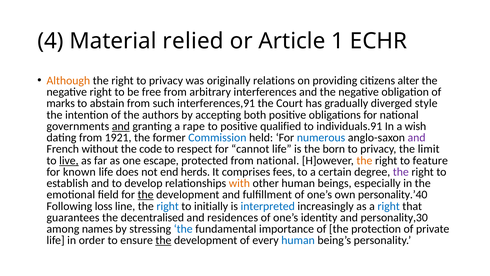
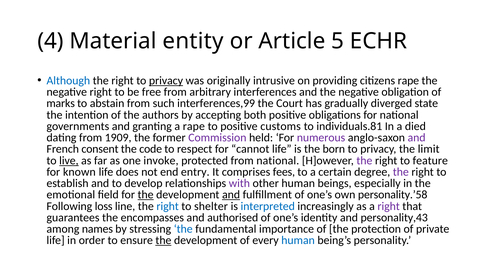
relied: relied -> entity
1: 1 -> 5
Although colour: orange -> blue
privacy at (166, 80) underline: none -> present
relations: relations -> intrusive
citizens alter: alter -> rape
interferences,91: interferences,91 -> interferences,99
style: style -> state
and at (121, 126) underline: present -> none
qualified: qualified -> customs
individuals.91: individuals.91 -> individuals.81
wish: wish -> died
1921: 1921 -> 1909
Commission colour: blue -> purple
numerous colour: blue -> purple
without: without -> consent
escape: escape -> invoke
the at (364, 160) colour: orange -> purple
herds: herds -> entry
with colour: orange -> purple
and at (231, 194) underline: none -> present
personality.’40: personality.’40 -> personality.’58
initially: initially -> shelter
right at (389, 206) colour: blue -> purple
decentralised: decentralised -> encompasses
residences: residences -> authorised
personality,30: personality,30 -> personality,43
